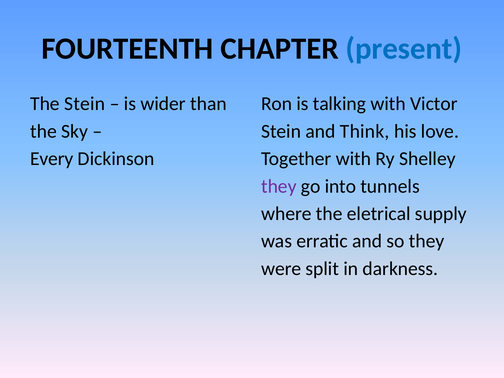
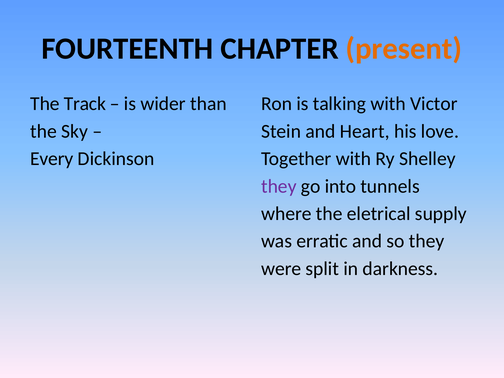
present colour: blue -> orange
The Stein: Stein -> Track
Think: Think -> Heart
